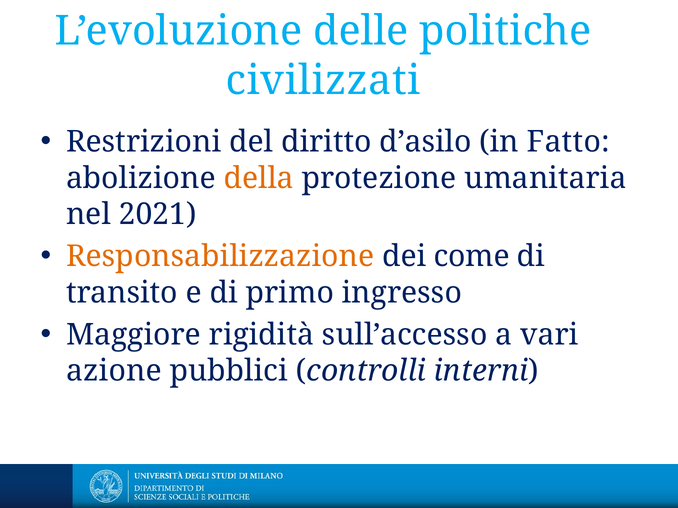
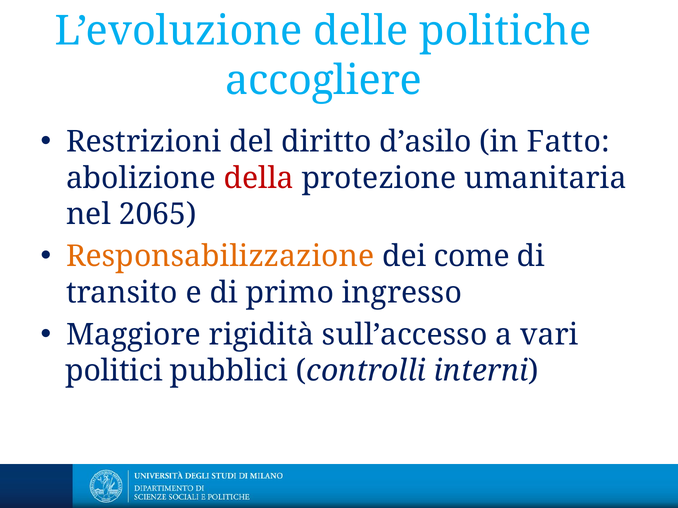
civilizzati: civilizzati -> accogliere
della colour: orange -> red
2021: 2021 -> 2065
azione: azione -> politici
